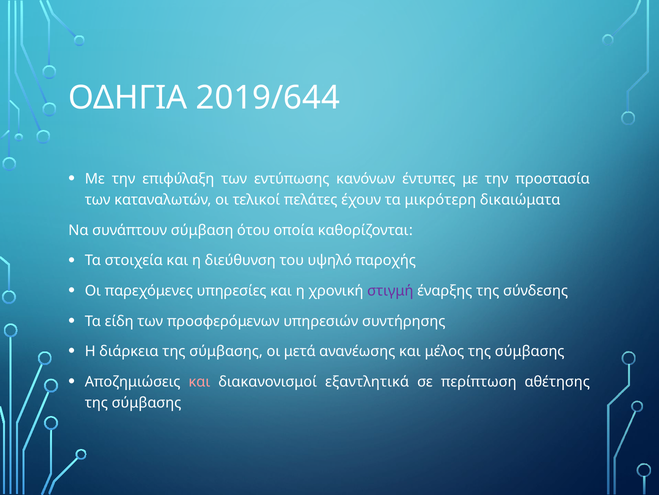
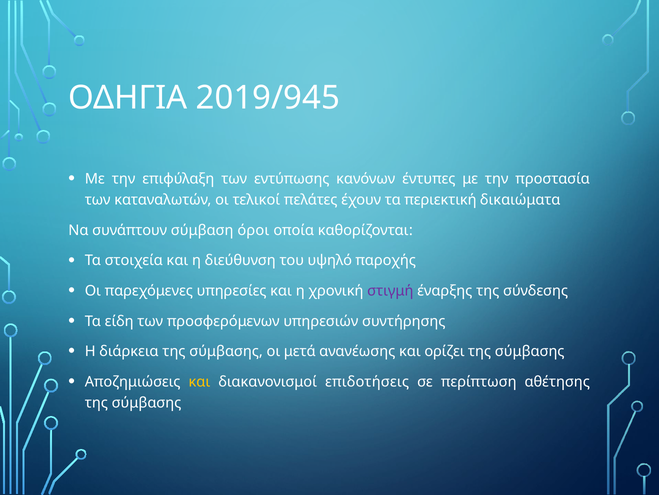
2019/644: 2019/644 -> 2019/945
μικρότερη: μικρότερη -> περιεκτική
ότου: ότου -> όροι
μέλος: μέλος -> ορίζει
και at (199, 381) colour: pink -> yellow
εξαντλητικά: εξαντλητικά -> επιδοτήσεις
